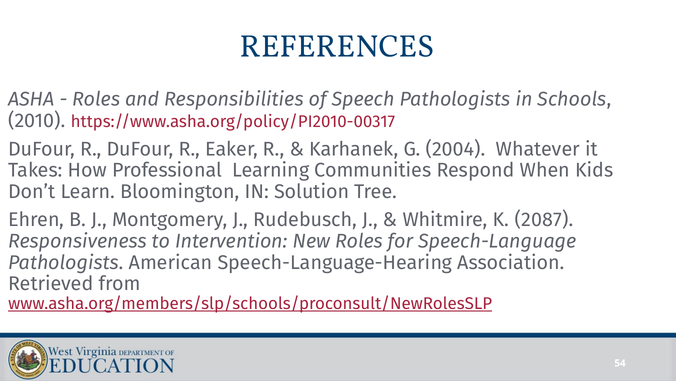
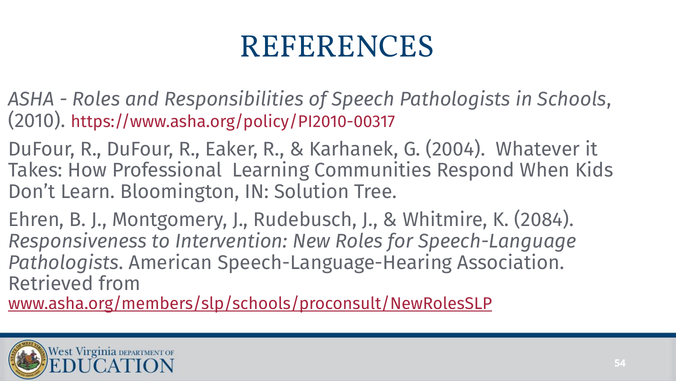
2087: 2087 -> 2084
